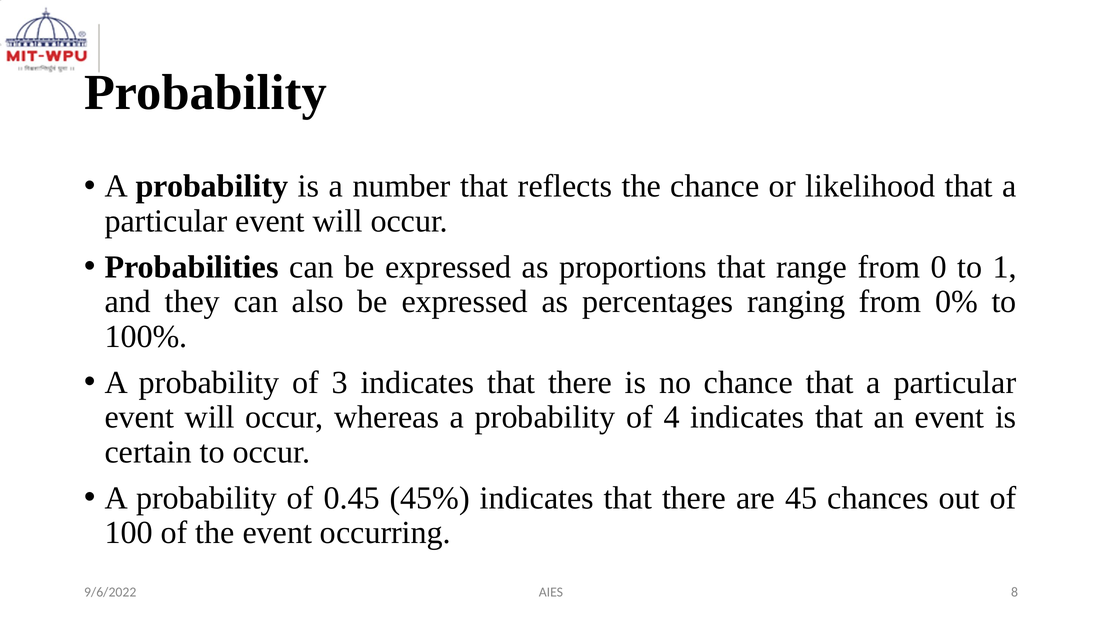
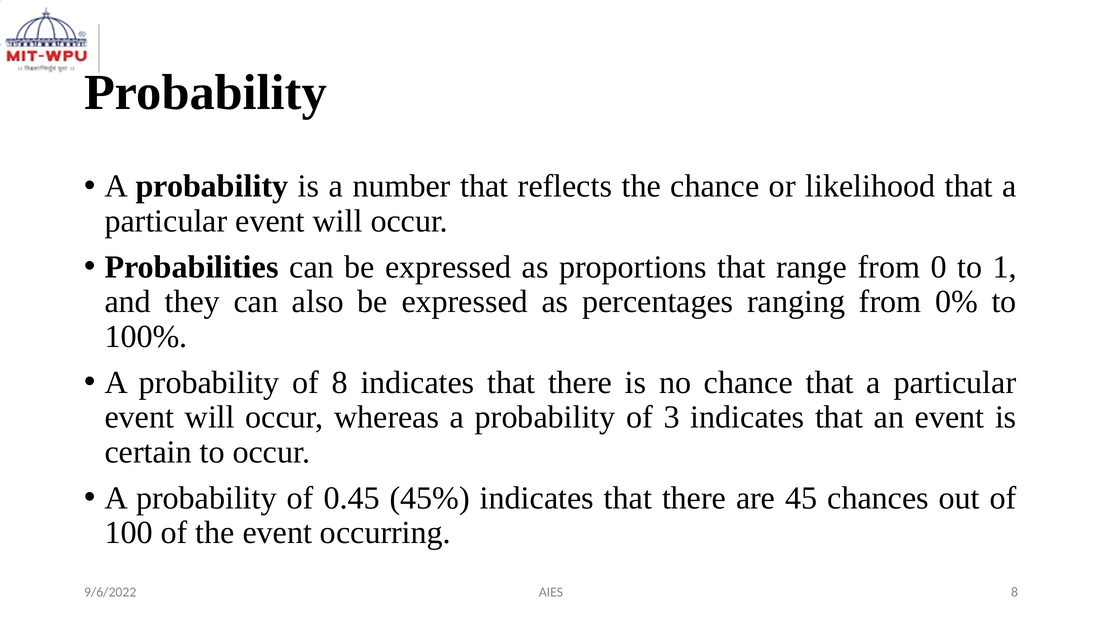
of 3: 3 -> 8
4: 4 -> 3
